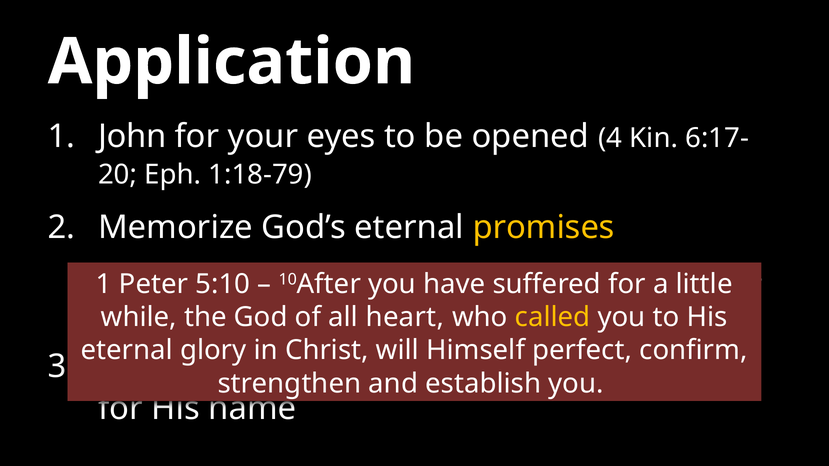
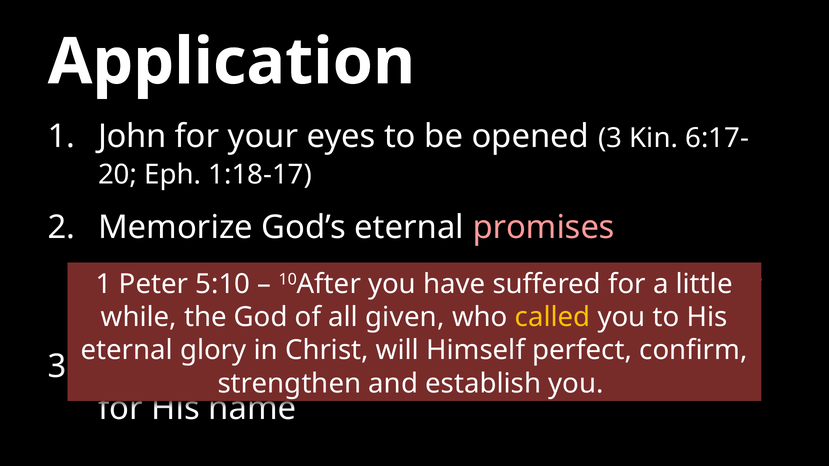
opened 4: 4 -> 3
1:18-79: 1:18-79 -> 1:18-17
promises colour: yellow -> pink
heart: heart -> given
